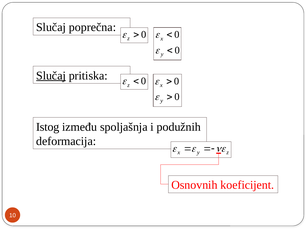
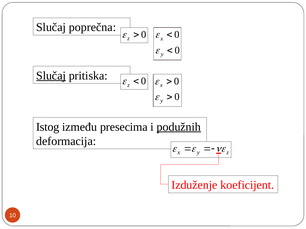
spoljašnja: spoljašnja -> presecima
podužnih underline: none -> present
Osnovnih: Osnovnih -> Izduženje
